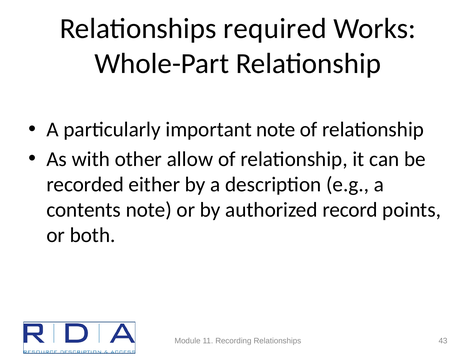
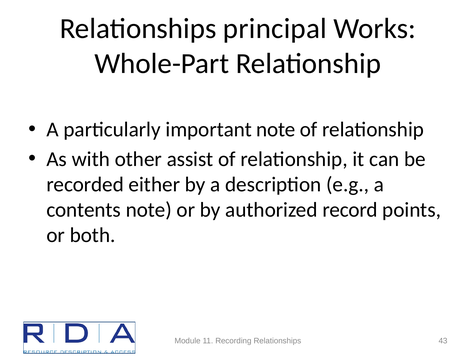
required: required -> principal
allow: allow -> assist
